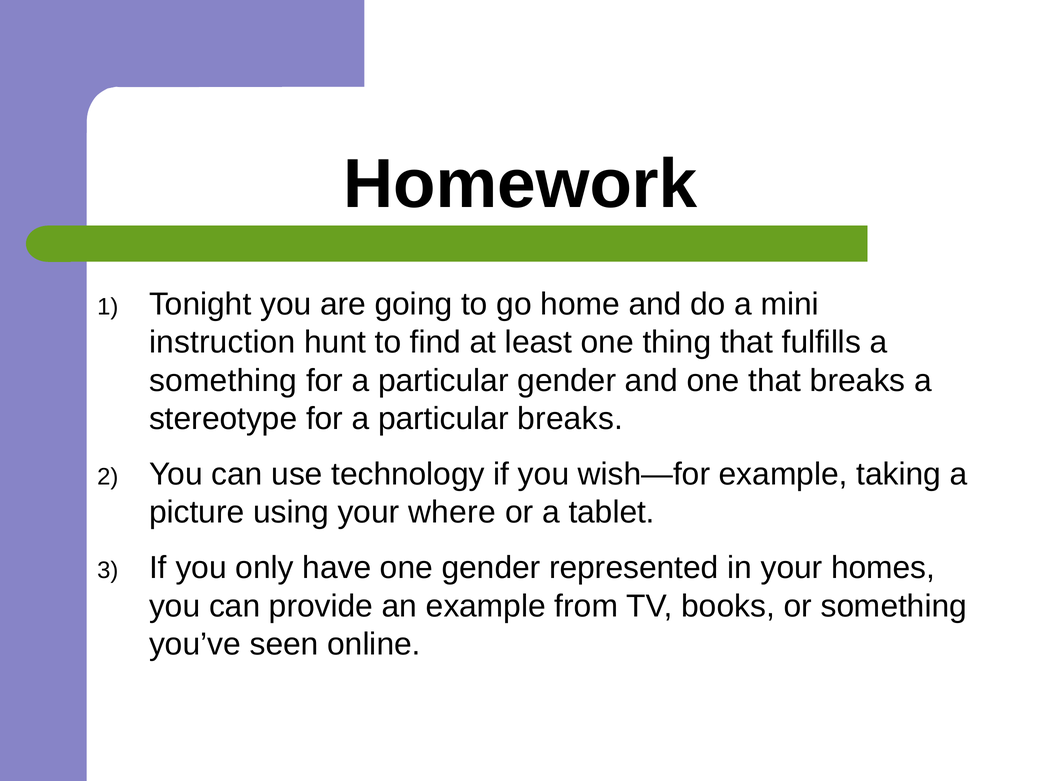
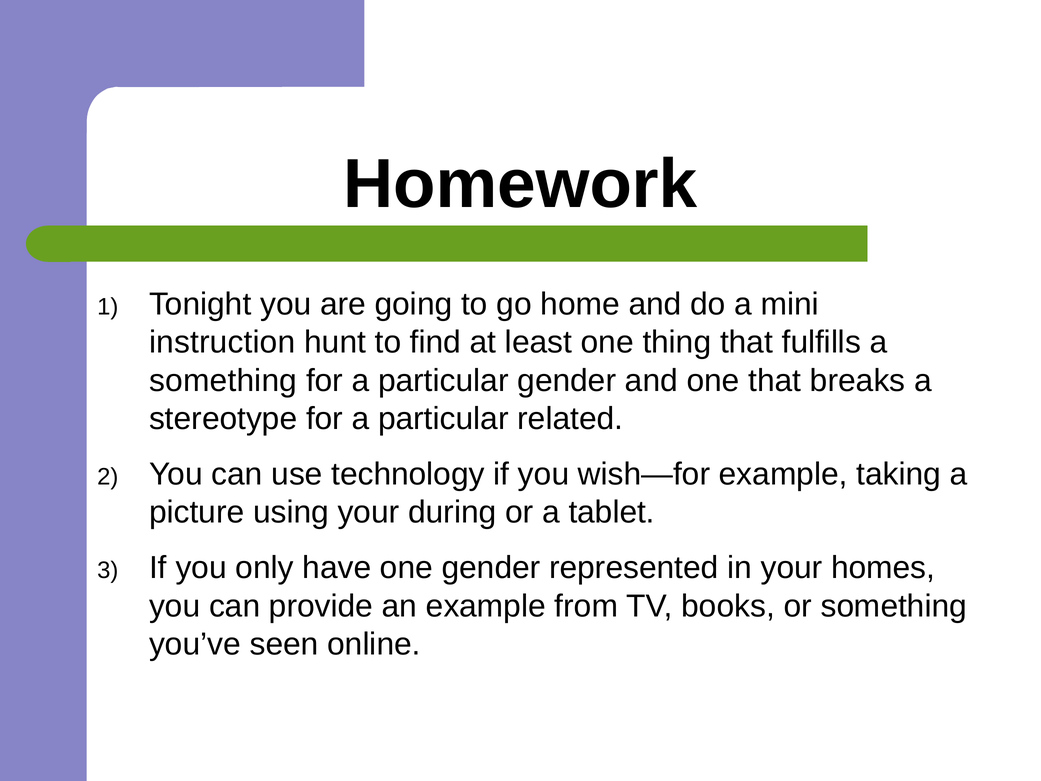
particular breaks: breaks -> related
where: where -> during
